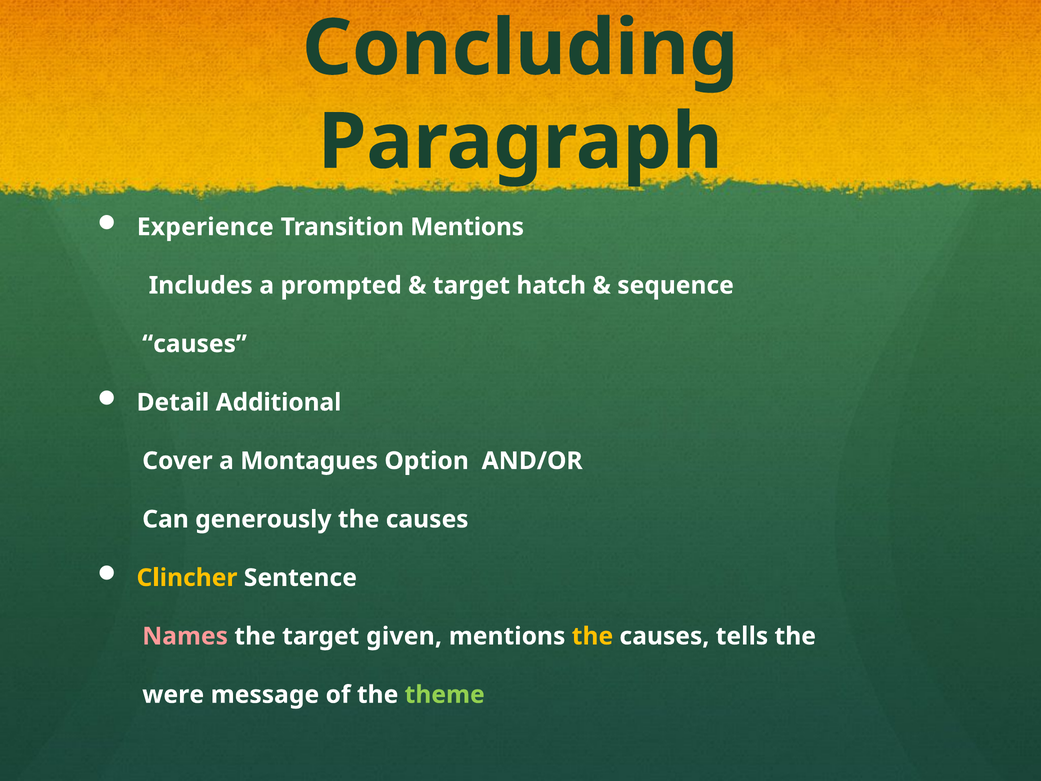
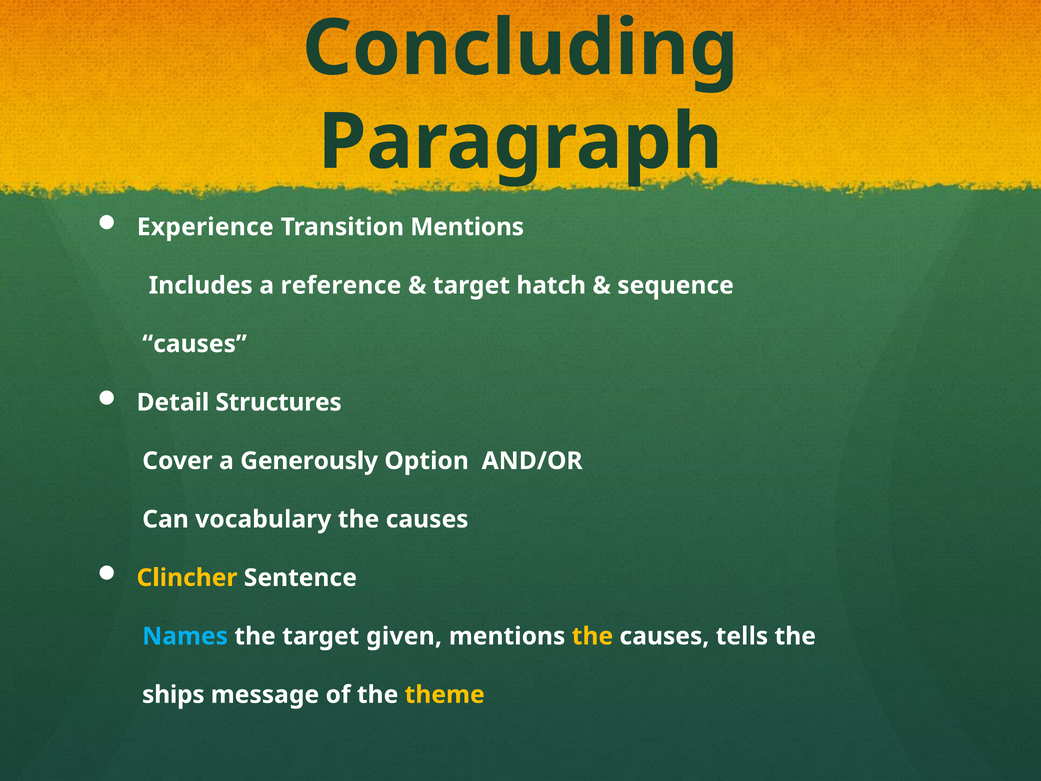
prompted: prompted -> reference
Additional: Additional -> Structures
Montagues: Montagues -> Generously
generously: generously -> vocabulary
Names colour: pink -> light blue
were: were -> ships
theme colour: light green -> yellow
